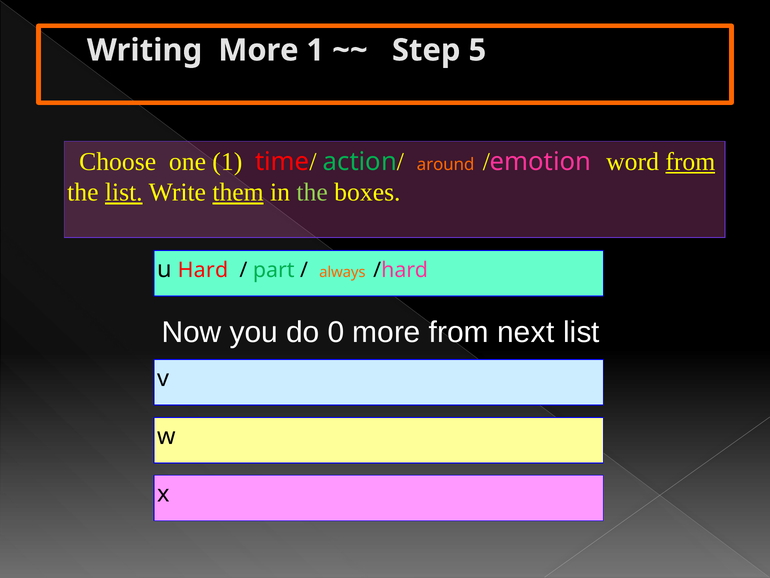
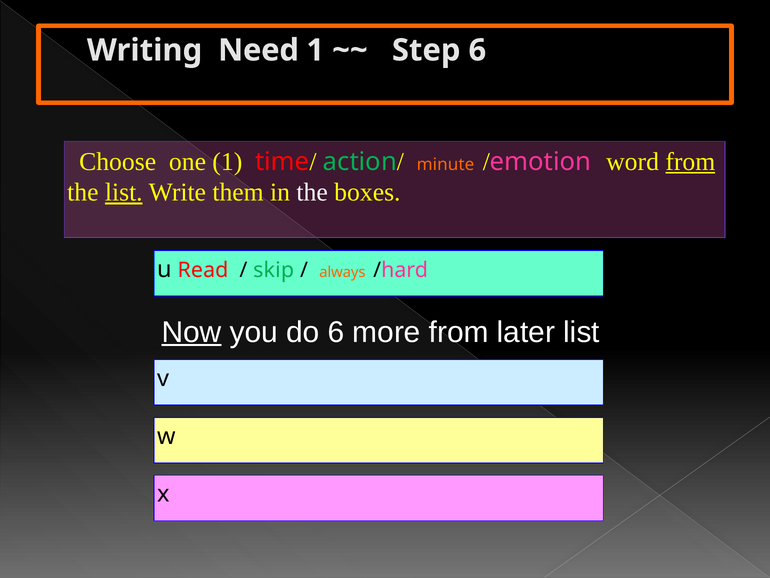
Writing More: More -> Need
Step 5: 5 -> 6
around: around -> minute
them underline: present -> none
the at (312, 192) colour: light green -> white
Hard: Hard -> Read
part: part -> skip
Now underline: none -> present
do 0: 0 -> 6
next: next -> later
